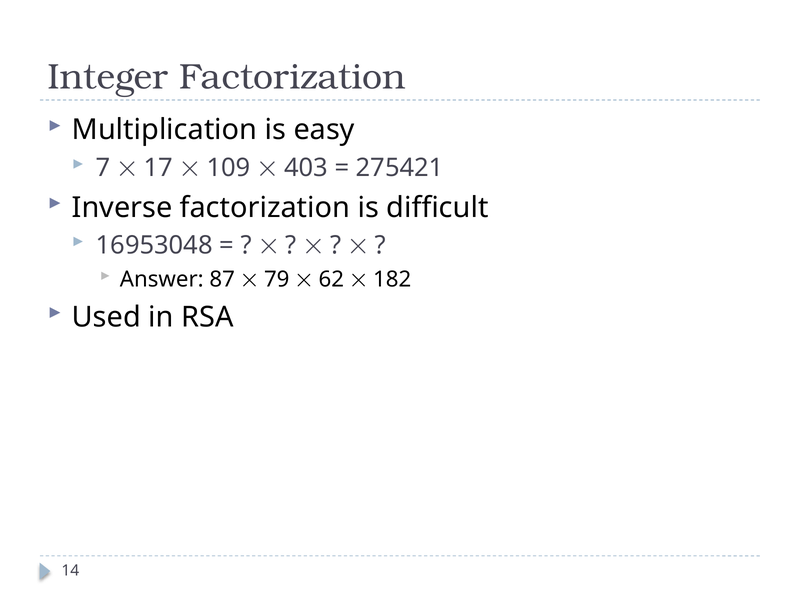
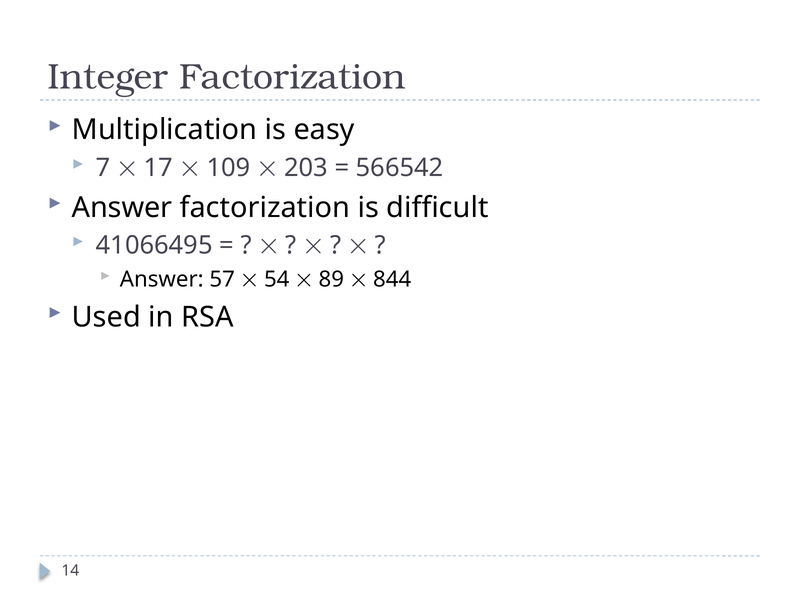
403: 403 -> 203
275421: 275421 -> 566542
Inverse at (122, 207): Inverse -> Answer
16953048: 16953048 -> 41066495
87: 87 -> 57
79: 79 -> 54
62: 62 -> 89
182: 182 -> 844
